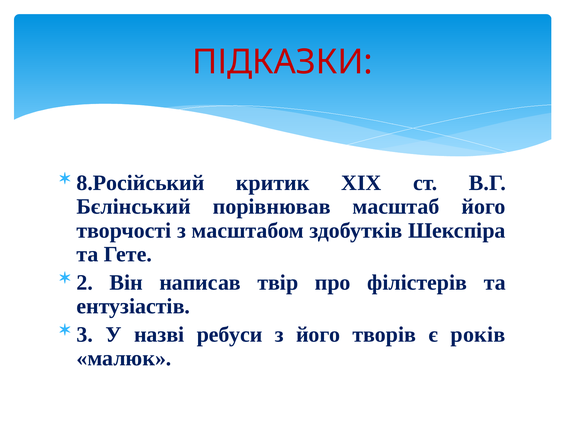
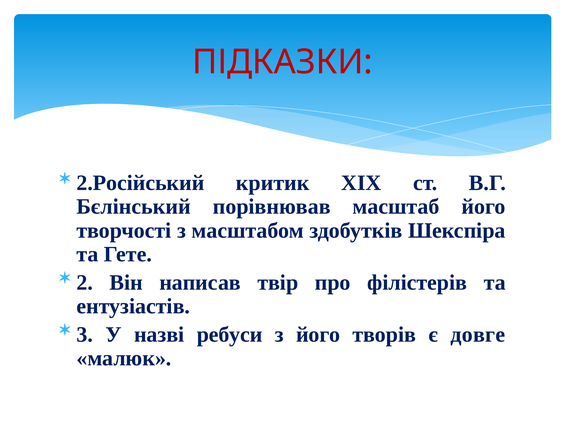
8.Російський: 8.Російський -> 2.Російський
років: років -> довге
